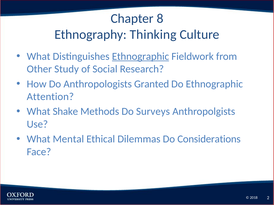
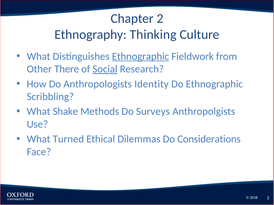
Chapter 8: 8 -> 2
Study: Study -> There
Social underline: none -> present
Granted: Granted -> Identity
Attention: Attention -> Scribbling
Mental: Mental -> Turned
